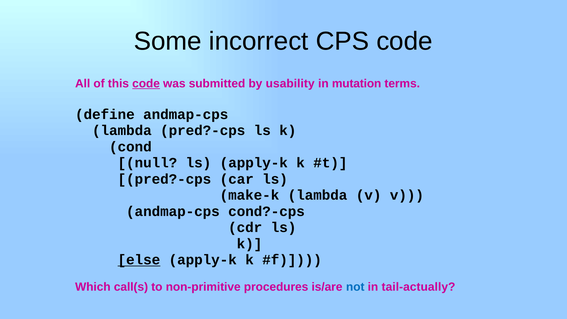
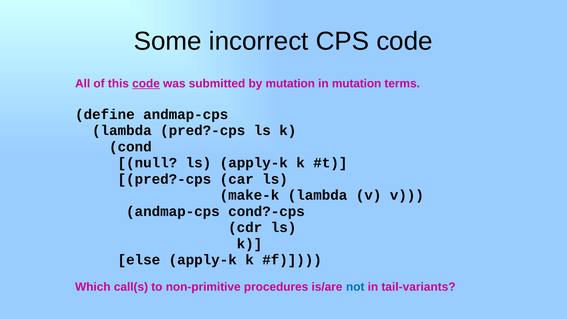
by usability: usability -> mutation
else underline: present -> none
tail-actually: tail-actually -> tail-variants
